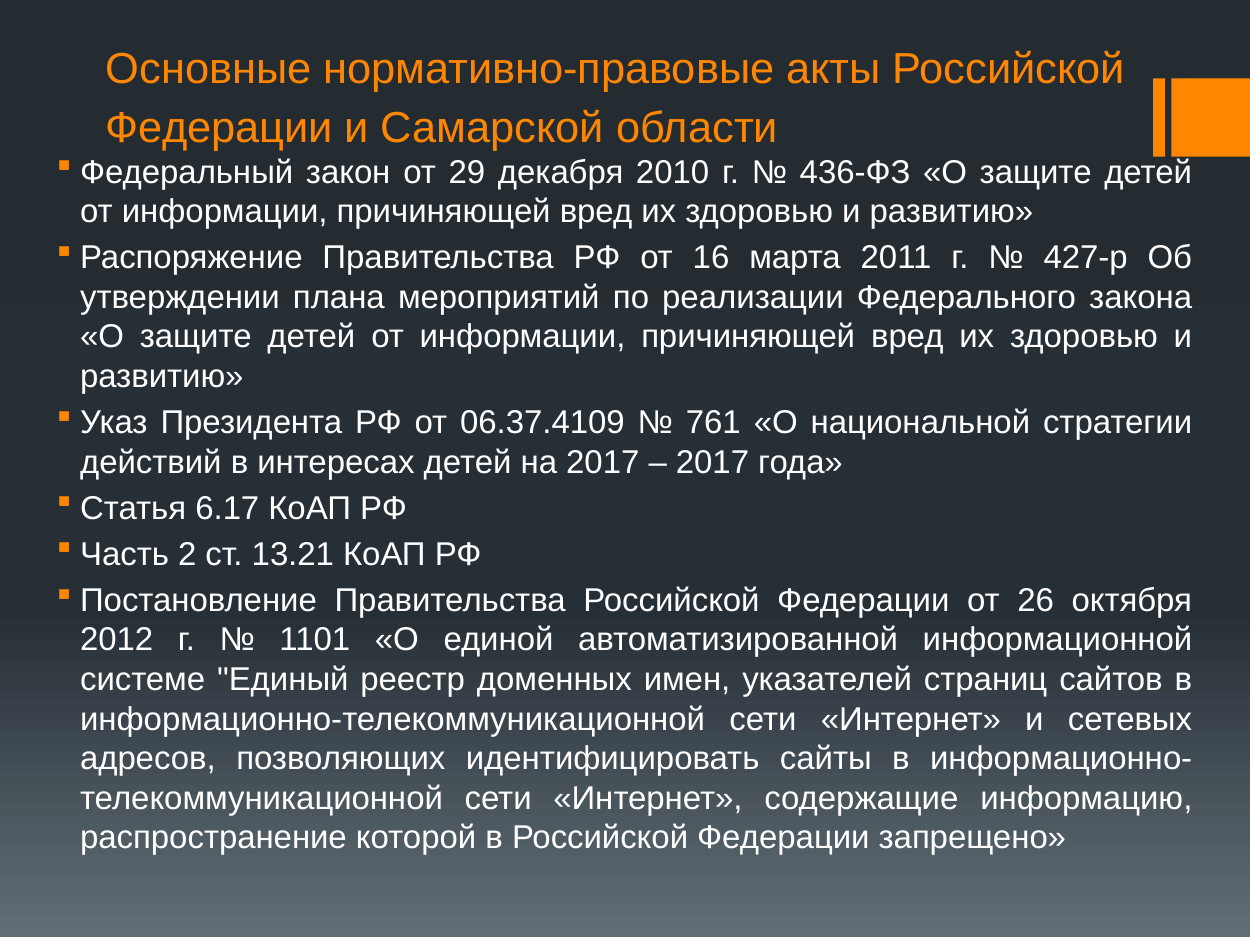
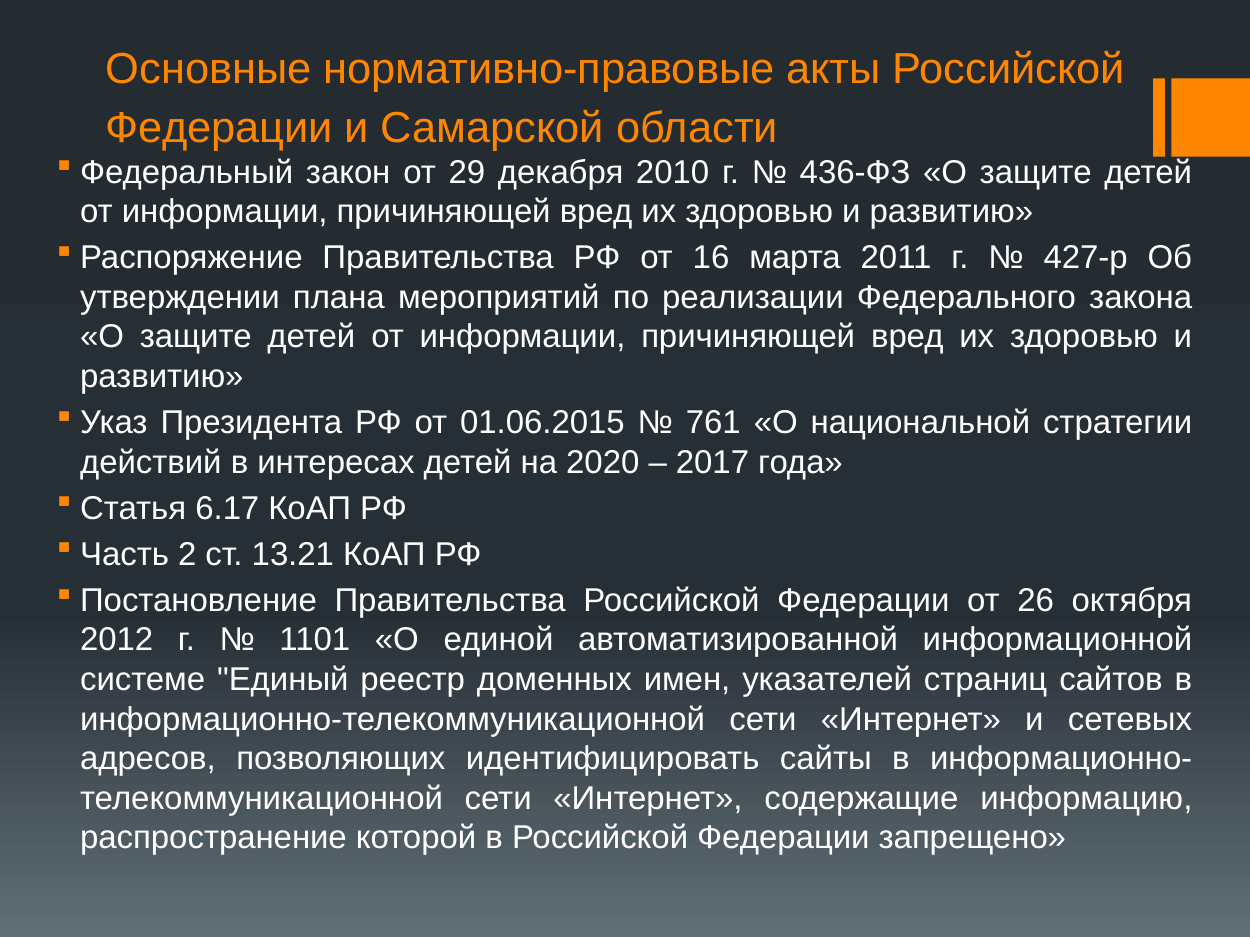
06.37.4109: 06.37.4109 -> 01.06.2015
на 2017: 2017 -> 2020
